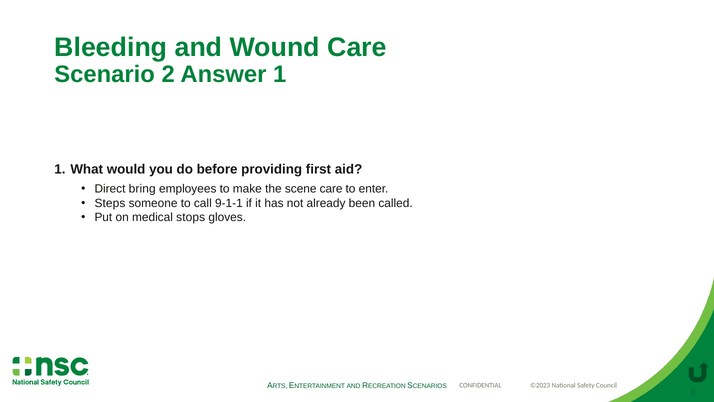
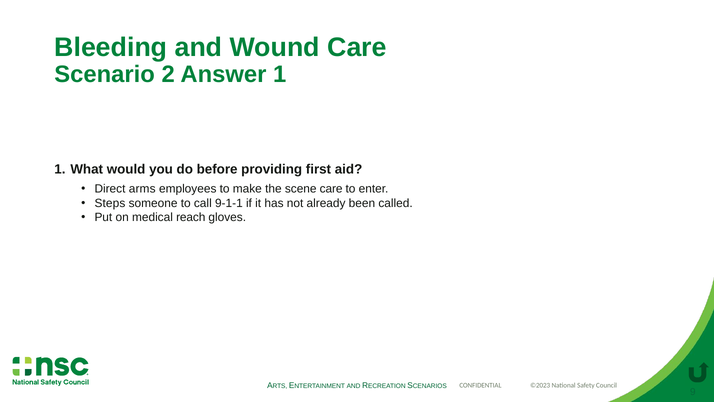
bring: bring -> arms
stops: stops -> reach
